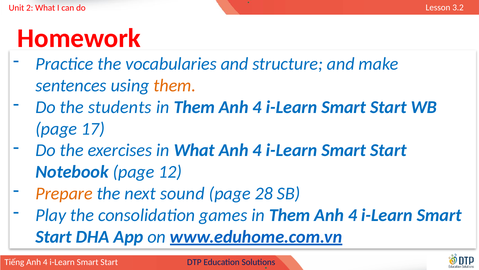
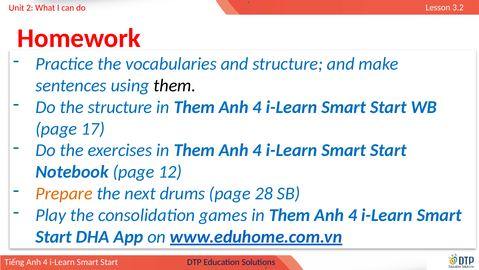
them at (175, 85) colour: orange -> black
the students: students -> structure
exercises in What: What -> Them
sound: sound -> drums
